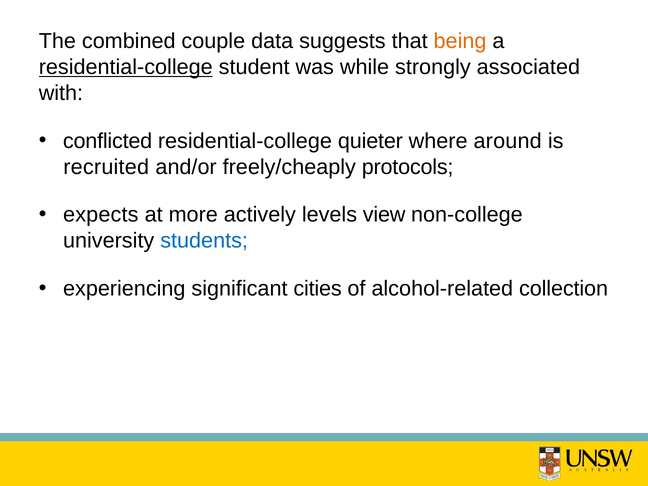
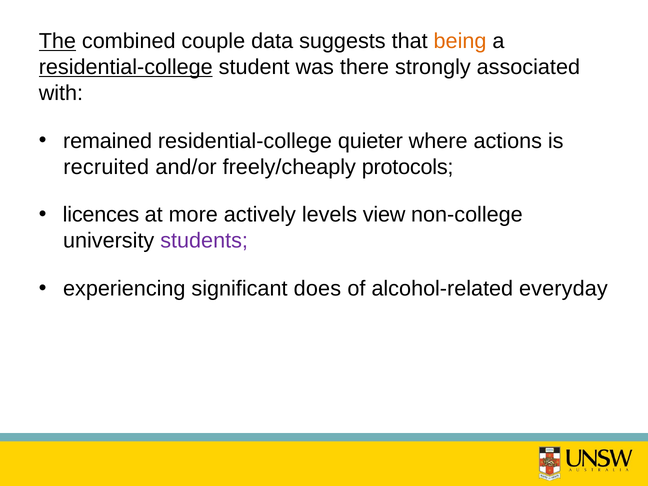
The underline: none -> present
while: while -> there
conflicted: conflicted -> remained
around: around -> actions
expects: expects -> licences
students colour: blue -> purple
cities: cities -> does
collection: collection -> everyday
